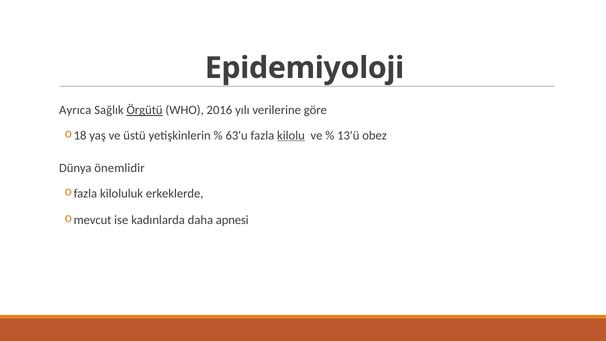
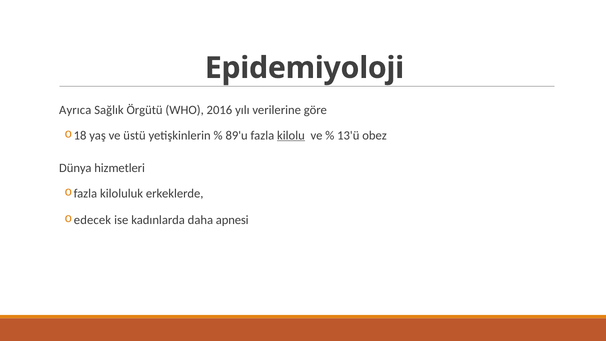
Örgütü underline: present -> none
63'u: 63'u -> 89'u
önemlidir: önemlidir -> hizmetleri
mevcut: mevcut -> edecek
